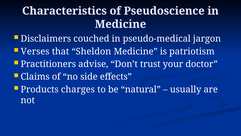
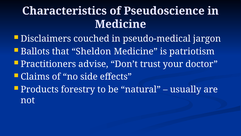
Verses: Verses -> Ballots
charges: charges -> forestry
